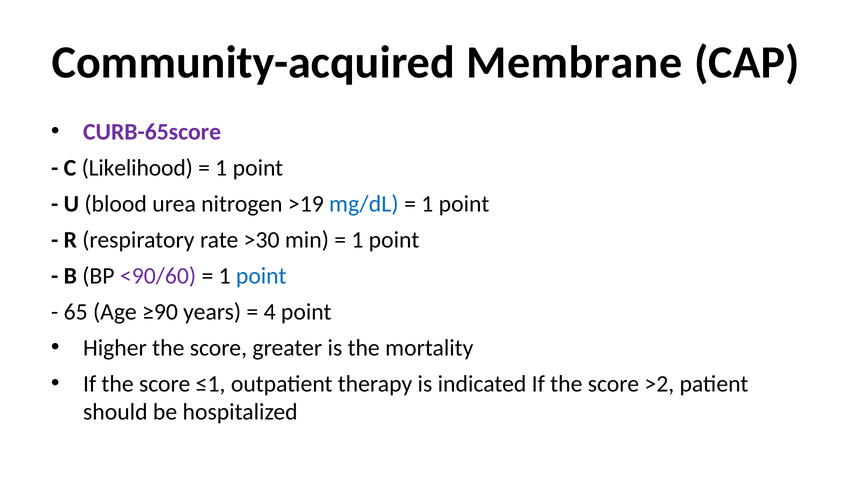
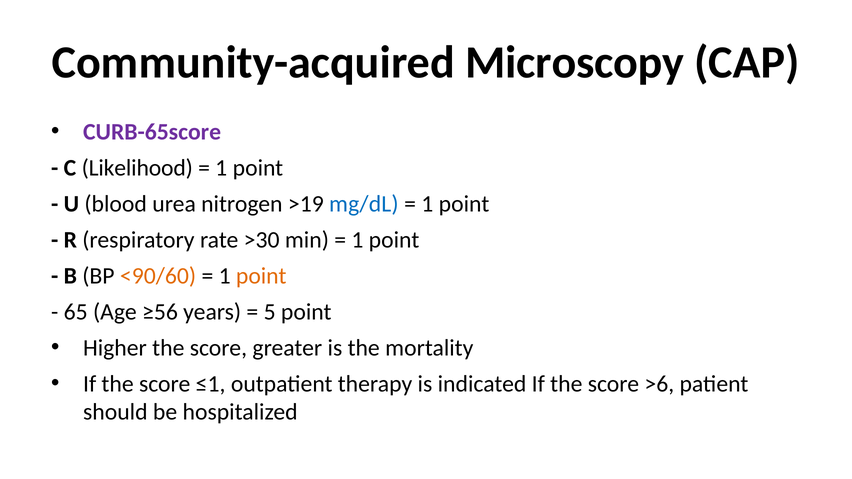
Membrane: Membrane -> Microscopy
<90/60 colour: purple -> orange
point at (261, 276) colour: blue -> orange
≥90: ≥90 -> ≥56
4: 4 -> 5
>2: >2 -> >6
